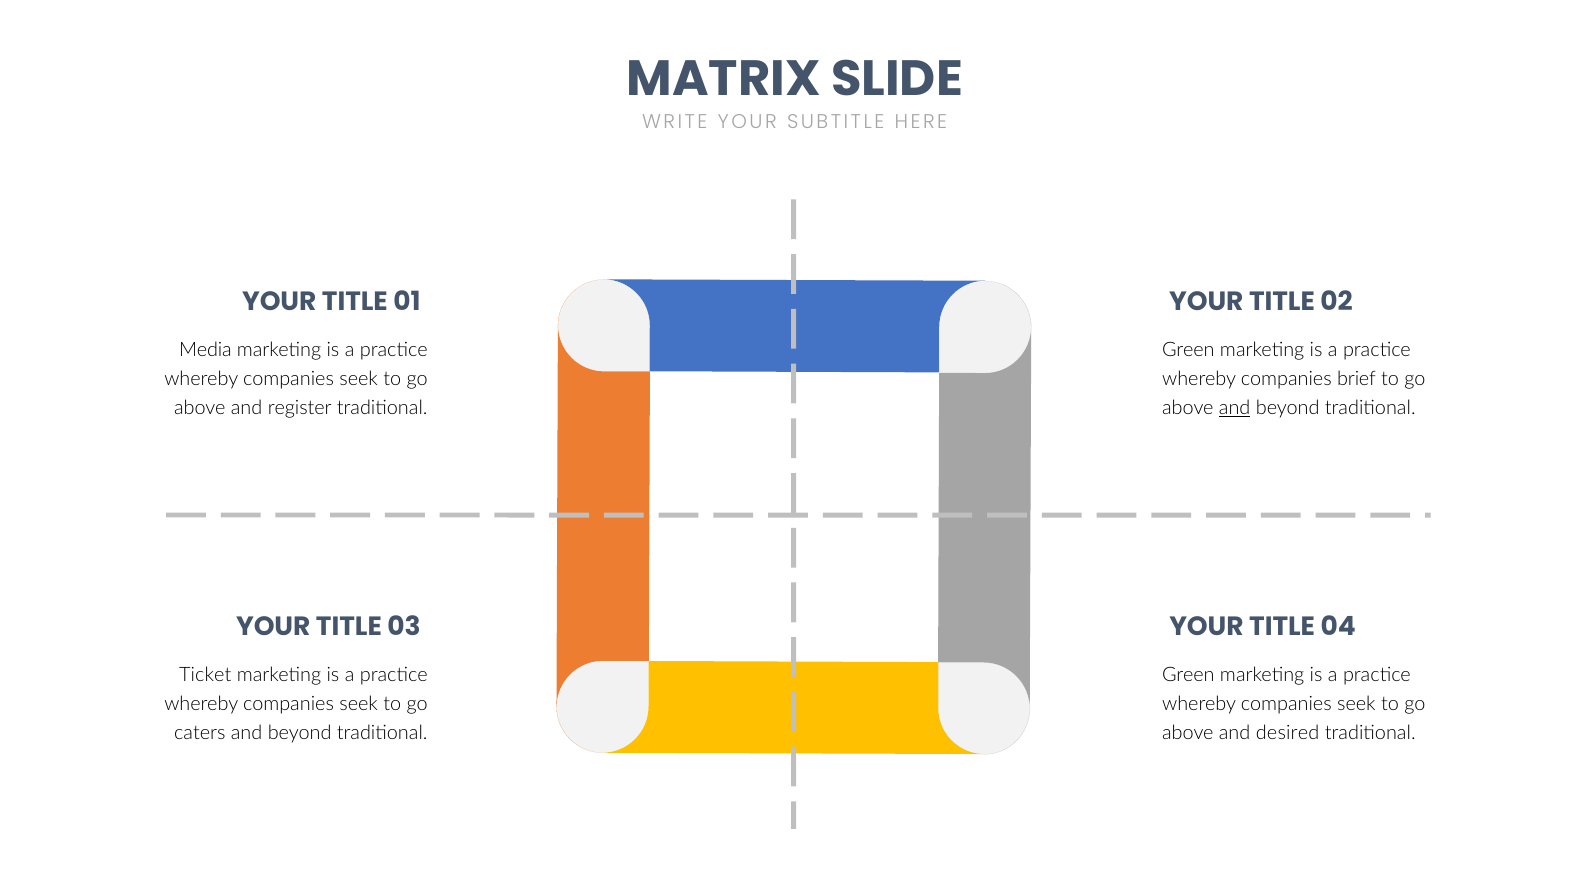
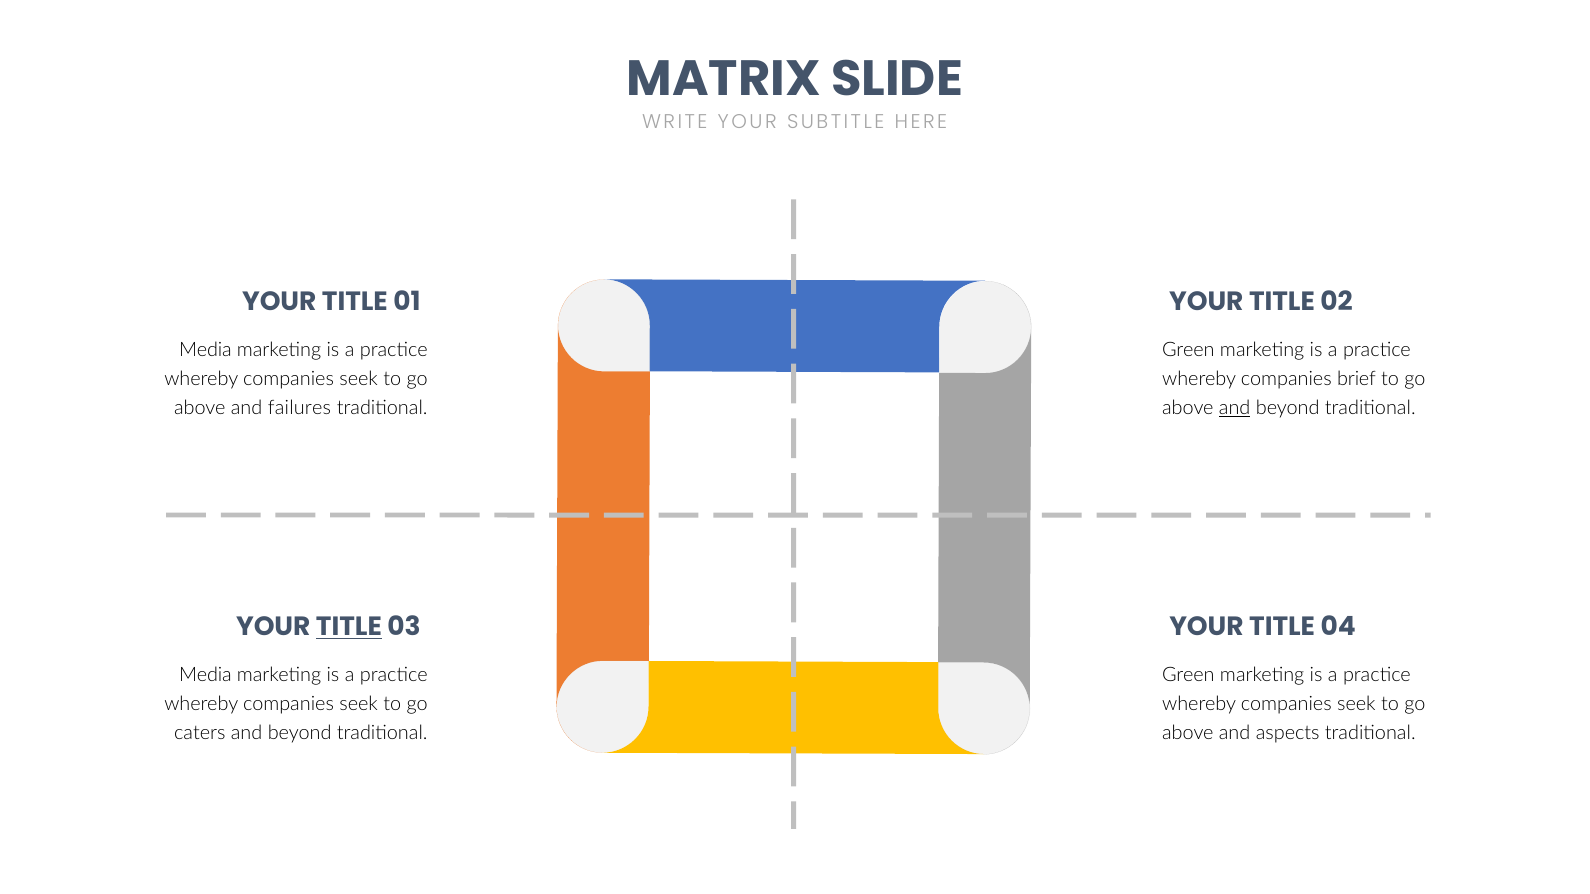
register: register -> failures
TITLE at (349, 627) underline: none -> present
Ticket at (205, 675): Ticket -> Media
desired: desired -> aspects
